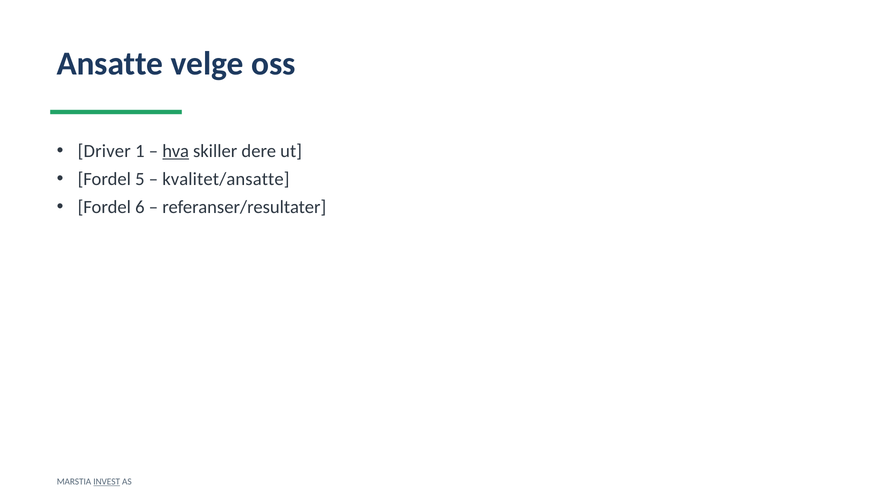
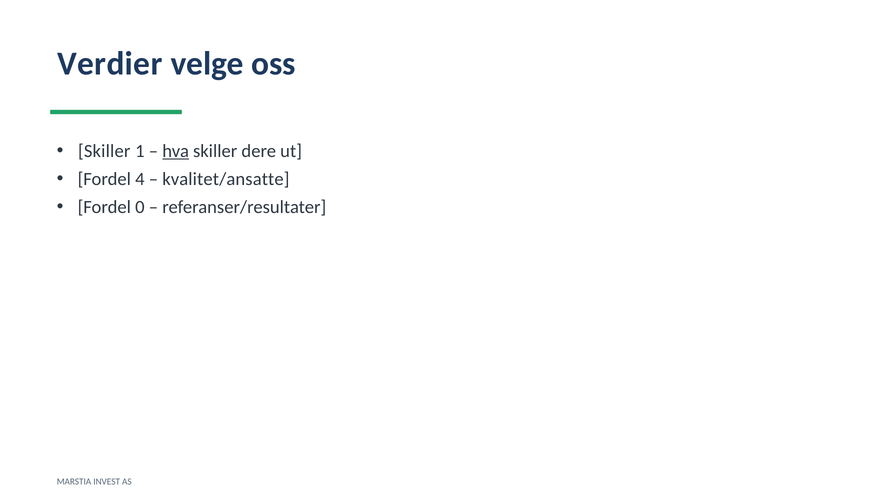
Ansatte: Ansatte -> Verdier
Driver at (104, 151): Driver -> Skiller
5: 5 -> 4
6: 6 -> 0
INVEST underline: present -> none
